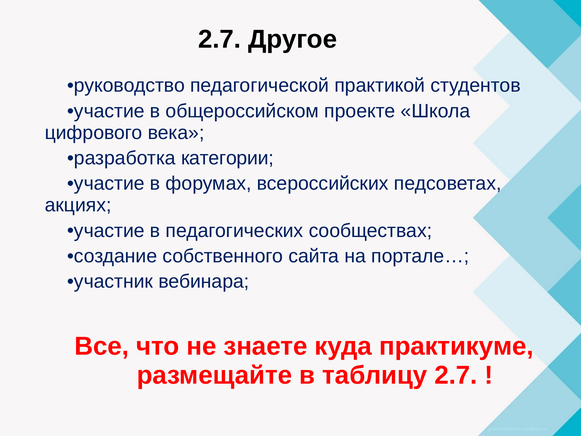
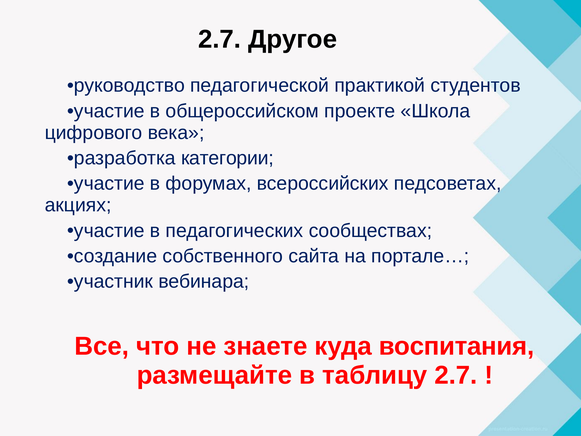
практикуме: практикуме -> воспитания
